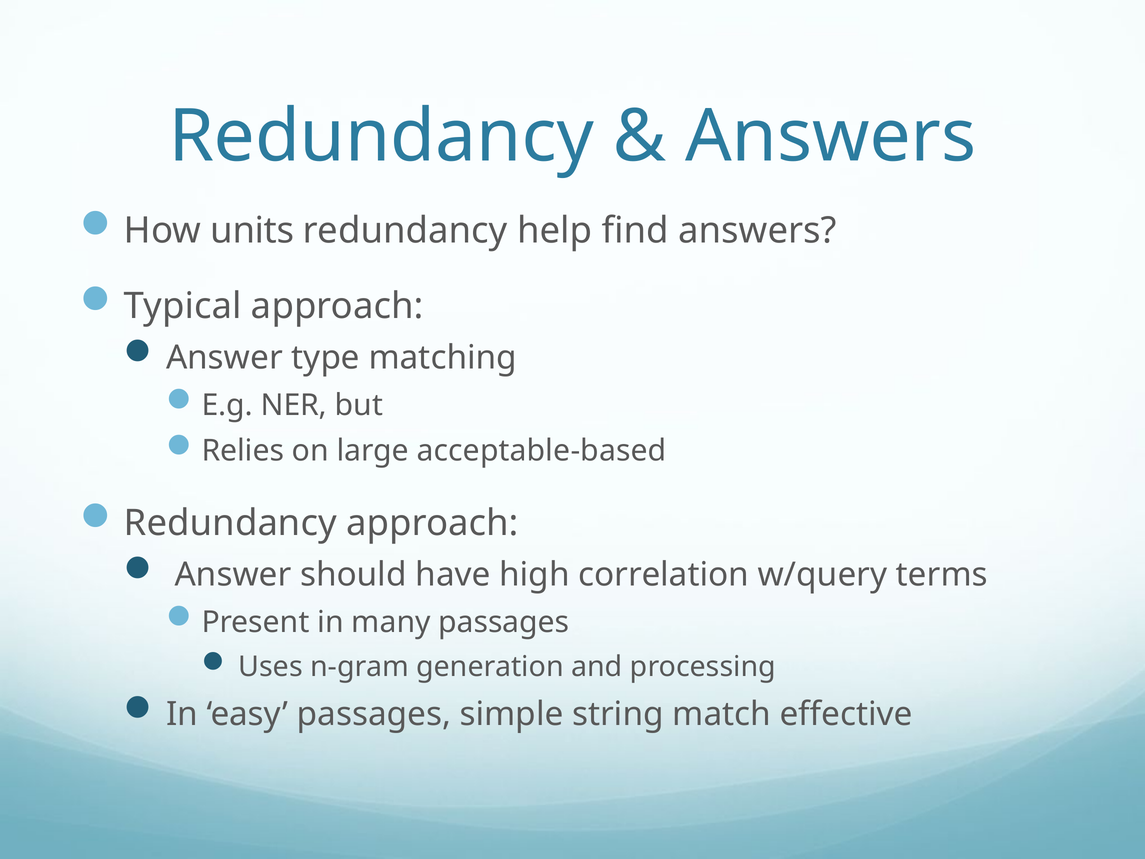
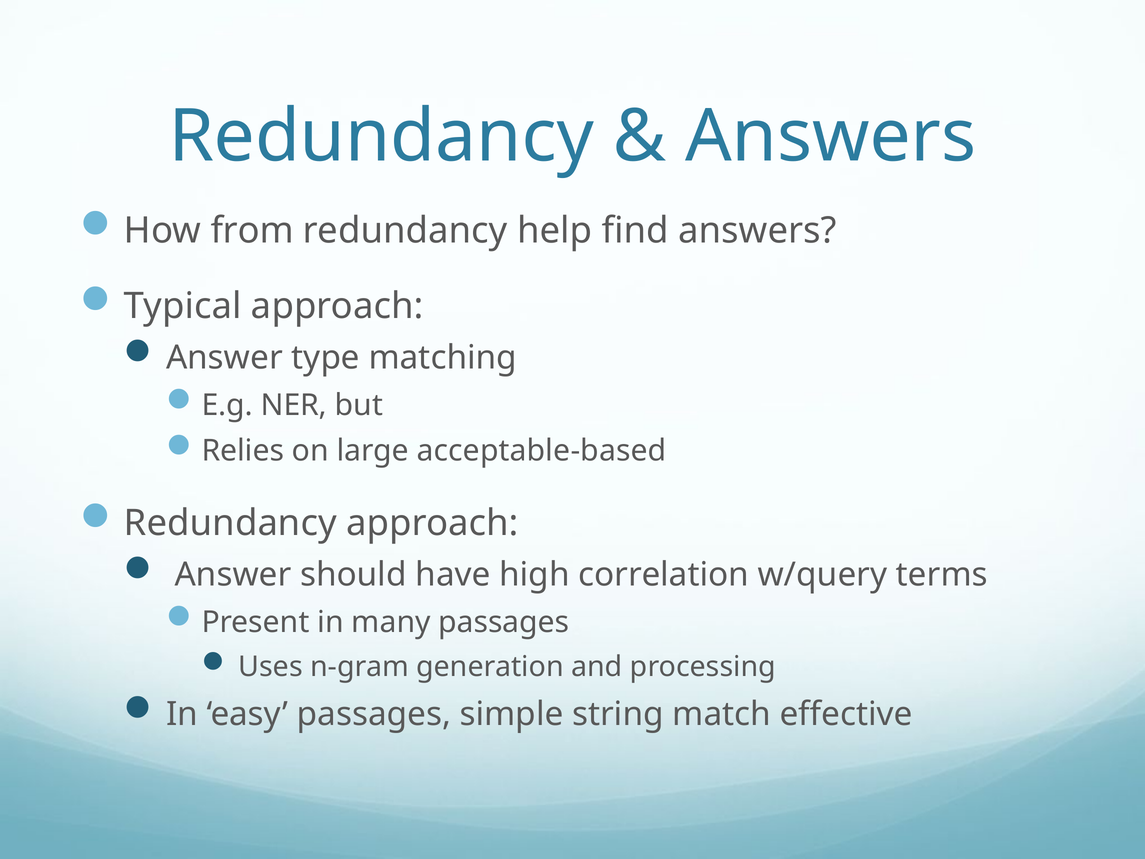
units: units -> from
